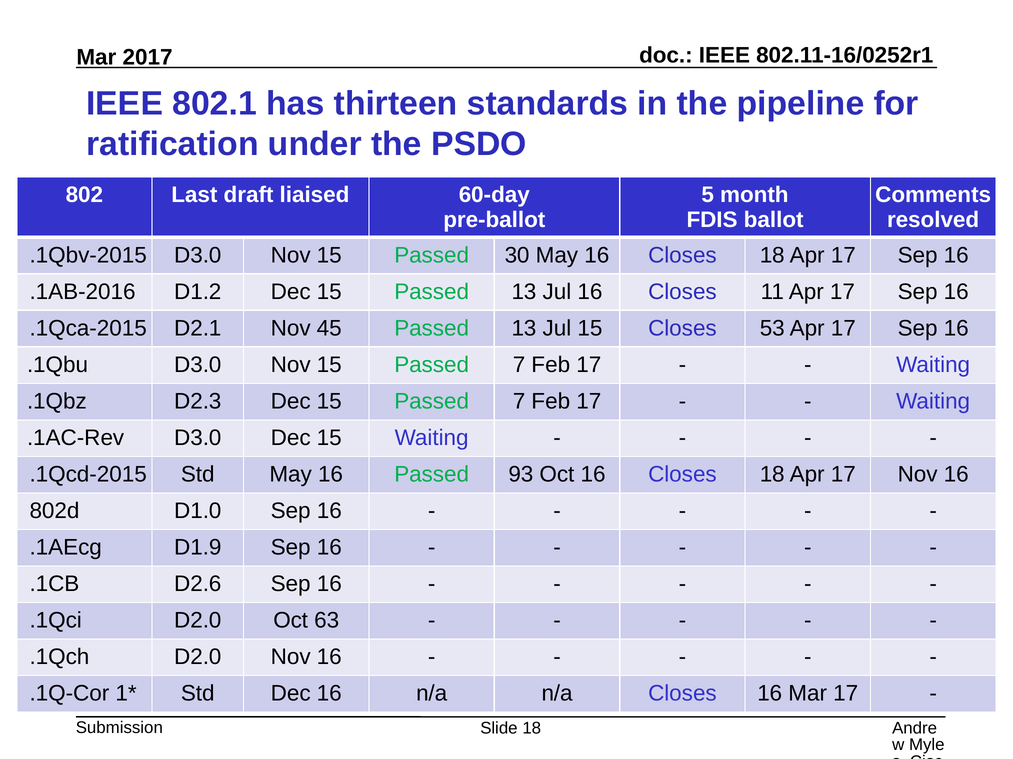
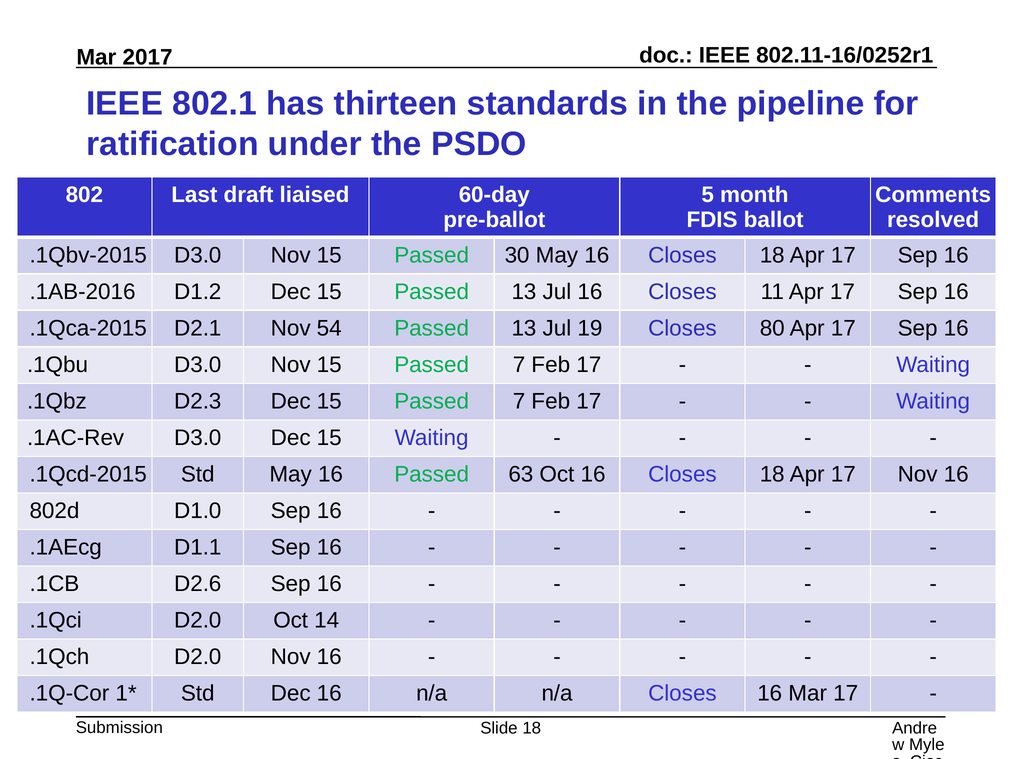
45: 45 -> 54
Jul 15: 15 -> 19
53: 53 -> 80
93: 93 -> 63
D1.9: D1.9 -> D1.1
63: 63 -> 14
